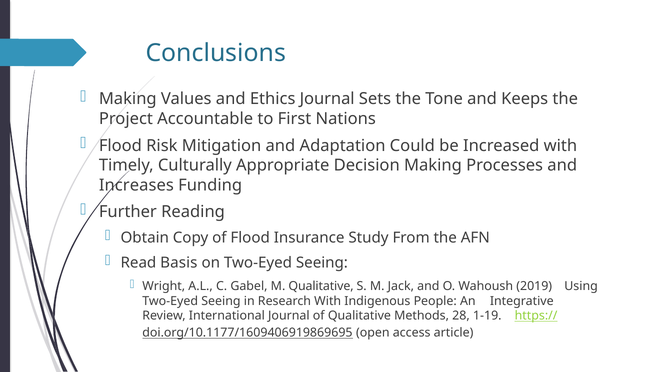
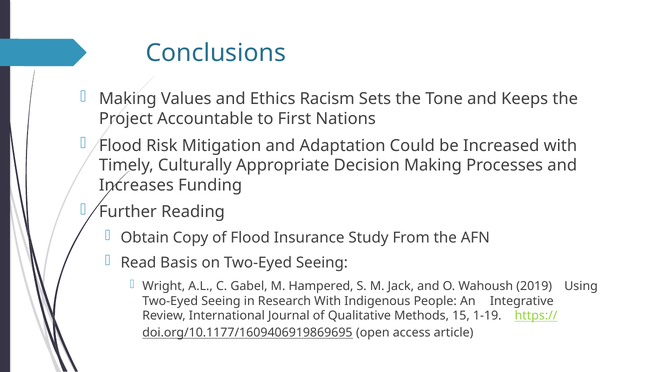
Ethics Journal: Journal -> Racism
M Qualitative: Qualitative -> Hampered
28: 28 -> 15
